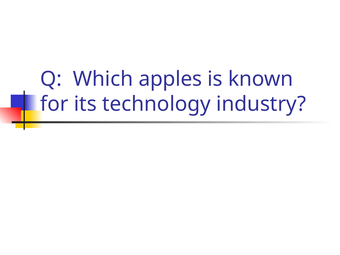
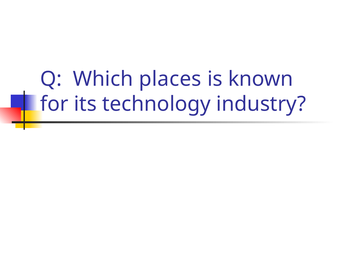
apples: apples -> places
